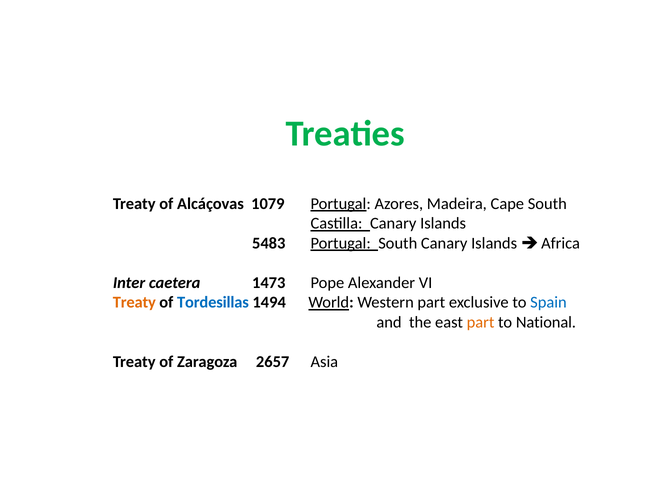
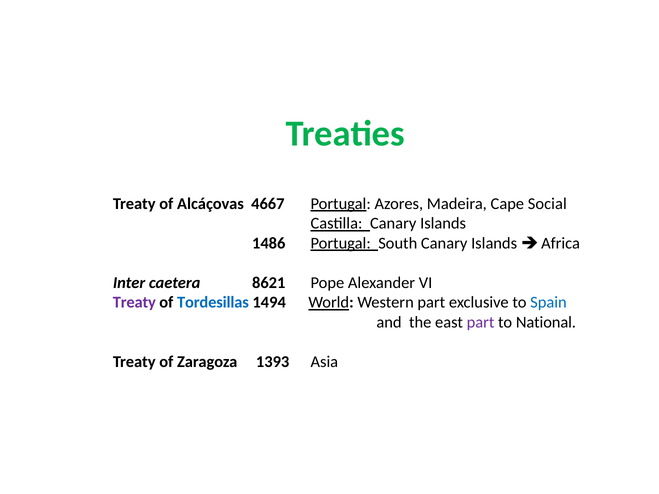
1079: 1079 -> 4667
Cape South: South -> Social
5483: 5483 -> 1486
1473: 1473 -> 8621
Treaty at (134, 303) colour: orange -> purple
part at (481, 322) colour: orange -> purple
2657: 2657 -> 1393
